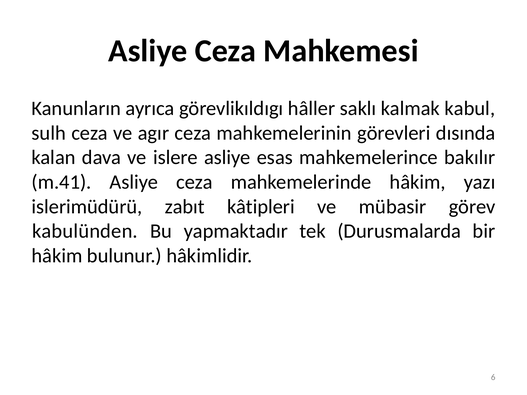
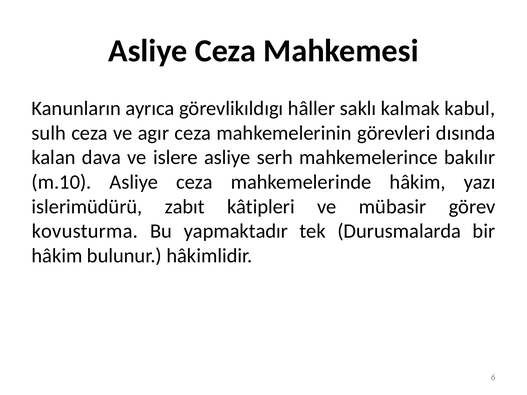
esas: esas -> serh
m.41: m.41 -> m.10
kabulünden: kabulünden -> kovusturma
